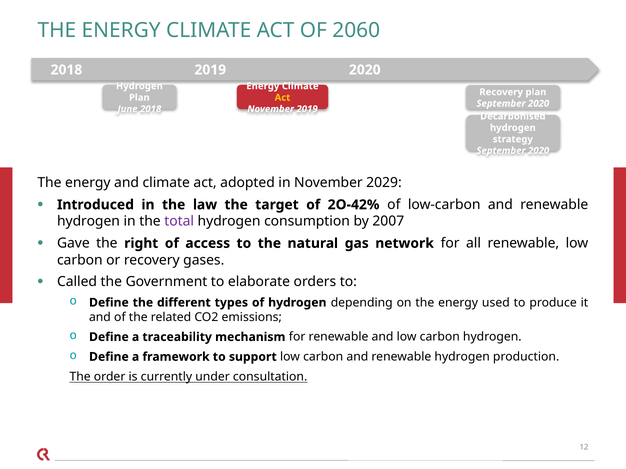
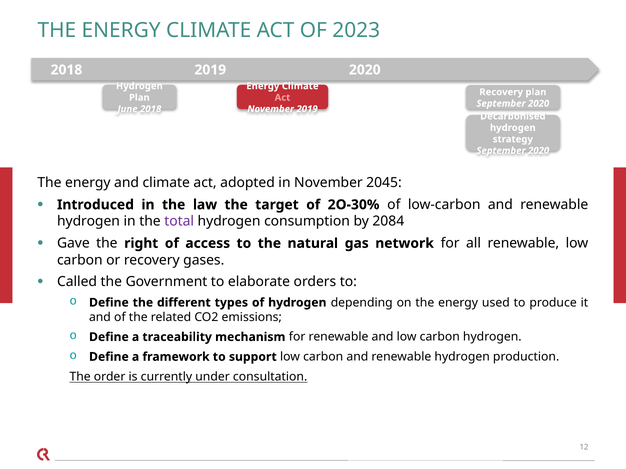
2060: 2060 -> 2023
Act at (282, 98) colour: yellow -> pink
2029: 2029 -> 2045
2O-42%: 2O-42% -> 2O-30%
2007: 2007 -> 2084
